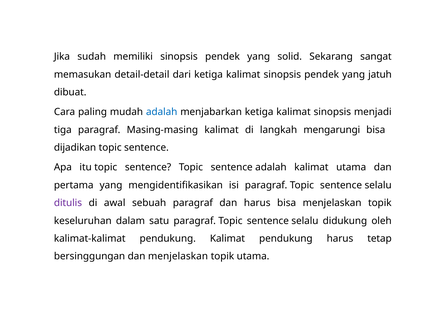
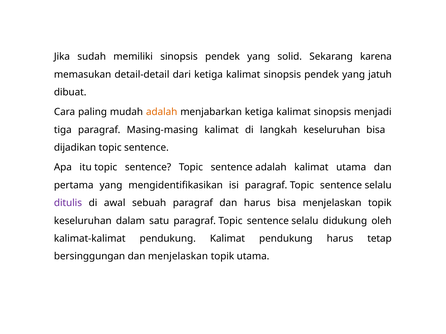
sangat: sangat -> karena
adalah at (162, 112) colour: blue -> orange
langkah mengarungi: mengarungi -> keseluruhan
